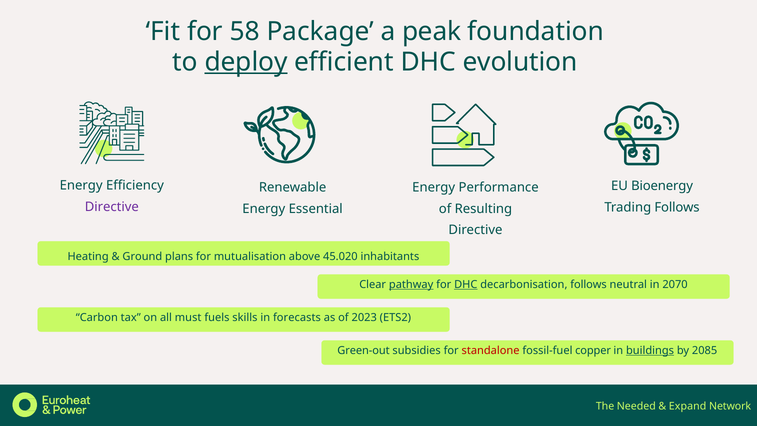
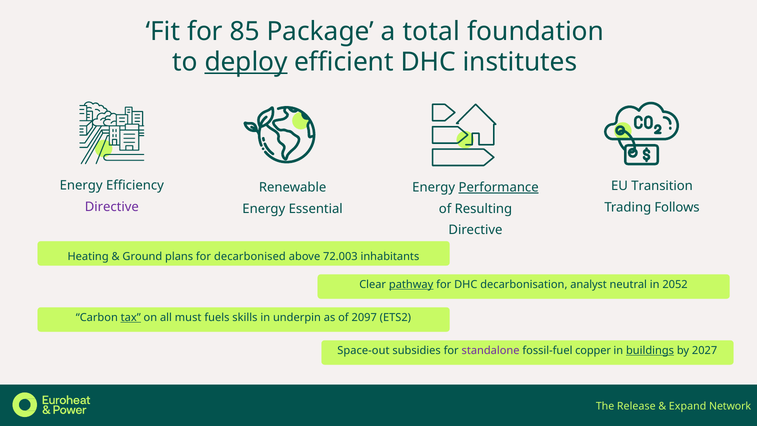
58: 58 -> 85
peak: peak -> total
evolution: evolution -> institutes
Bioenergy: Bioenergy -> Transition
Performance underline: none -> present
mutualisation: mutualisation -> decarbonised
45.020: 45.020 -> 72.003
DHC at (466, 285) underline: present -> none
decarbonisation follows: follows -> analyst
2070: 2070 -> 2052
tax underline: none -> present
forecasts: forecasts -> underpin
2023: 2023 -> 2097
Green-out: Green-out -> Space-out
standalone colour: red -> purple
2085: 2085 -> 2027
Needed: Needed -> Release
